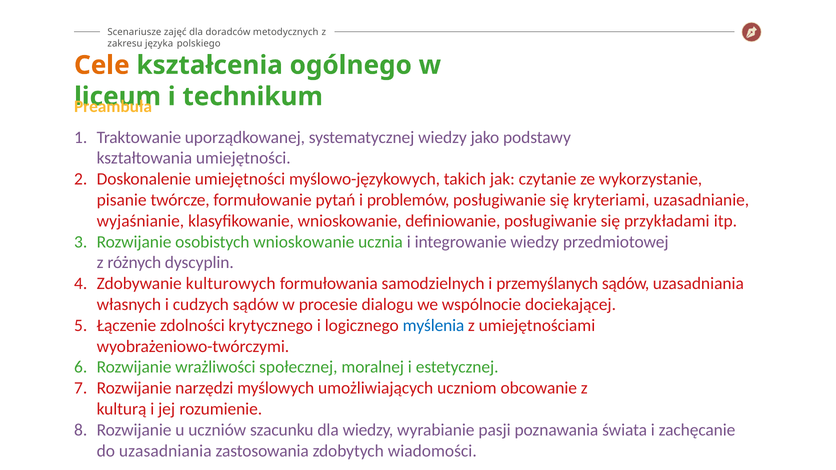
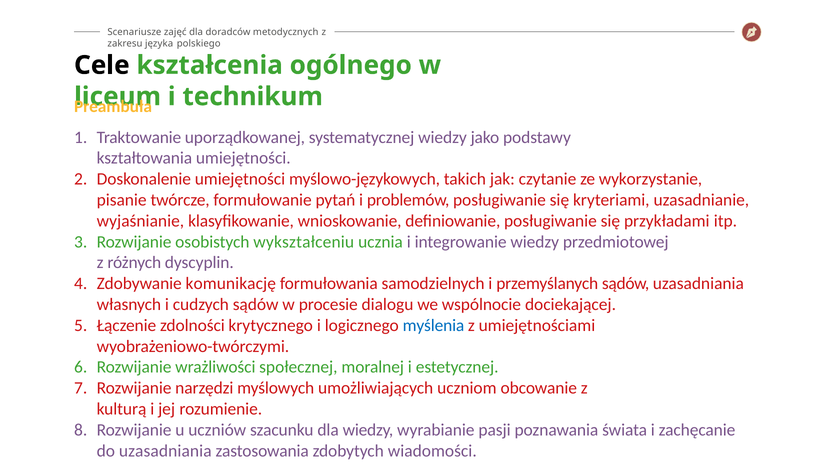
Cele colour: orange -> black
osobistych wnioskowanie: wnioskowanie -> wykształceniu
kulturowych: kulturowych -> komunikację
